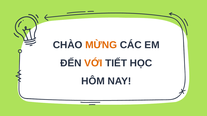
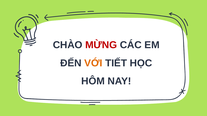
MỪNG colour: orange -> red
